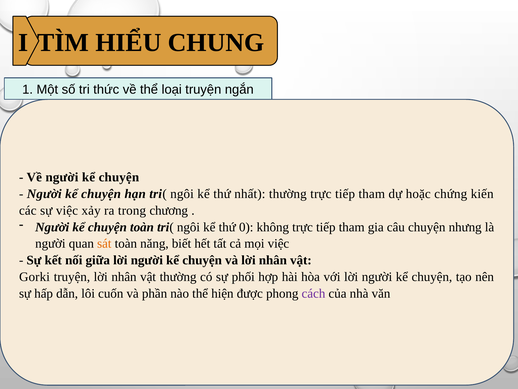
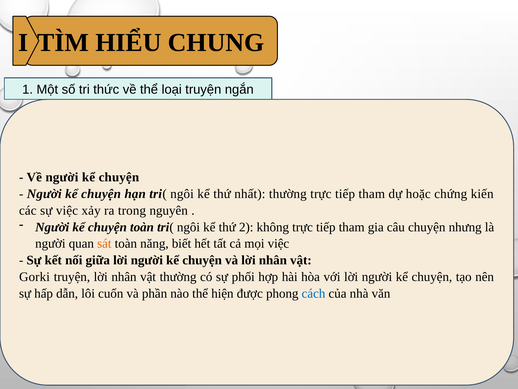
chương: chương -> nguyên
0: 0 -> 2
cách colour: purple -> blue
